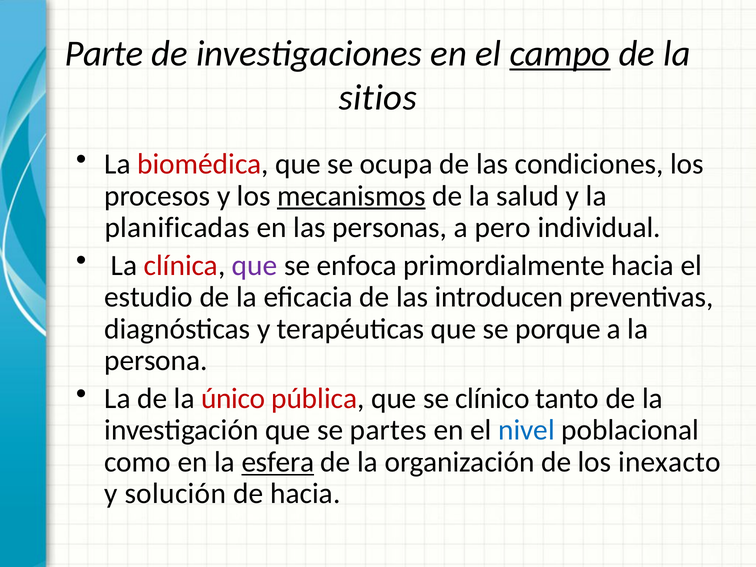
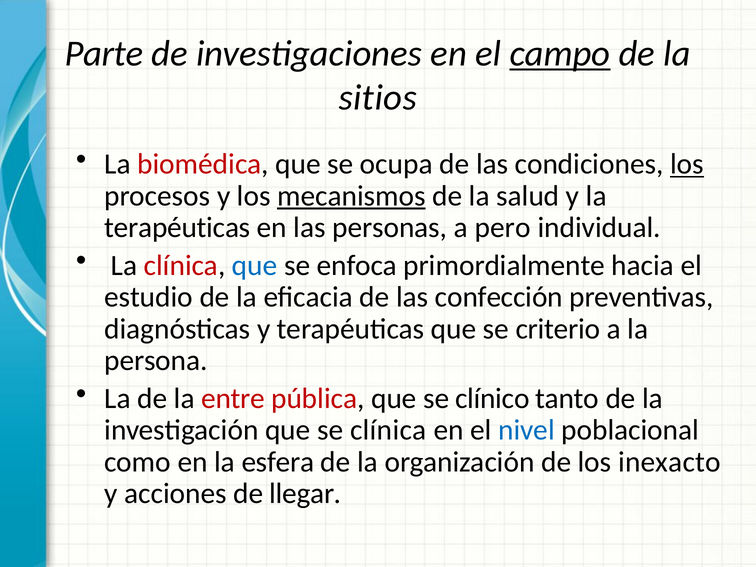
los at (687, 164) underline: none -> present
planificadas at (177, 228): planificadas -> terapéuticas
que at (255, 265) colour: purple -> blue
introducen: introducen -> confección
porque: porque -> criterio
único: único -> entre
se partes: partes -> clínica
esfera underline: present -> none
solución: solución -> acciones
de hacia: hacia -> llegar
